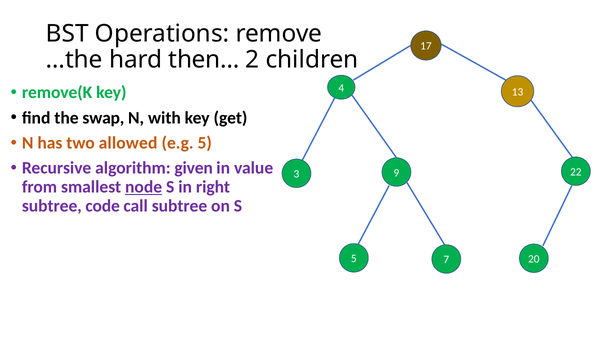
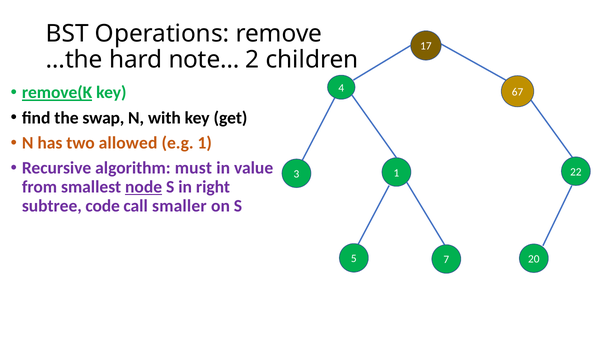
then…: then… -> note…
13: 13 -> 67
remove(K underline: none -> present
e.g 5: 5 -> 1
given: given -> must
3 9: 9 -> 1
call subtree: subtree -> smaller
